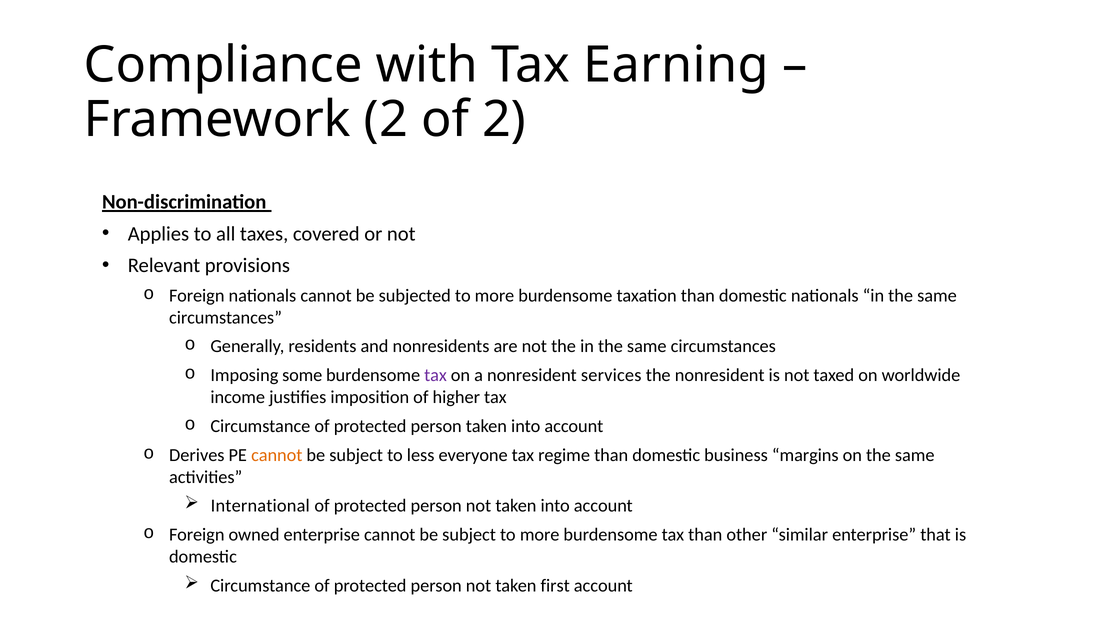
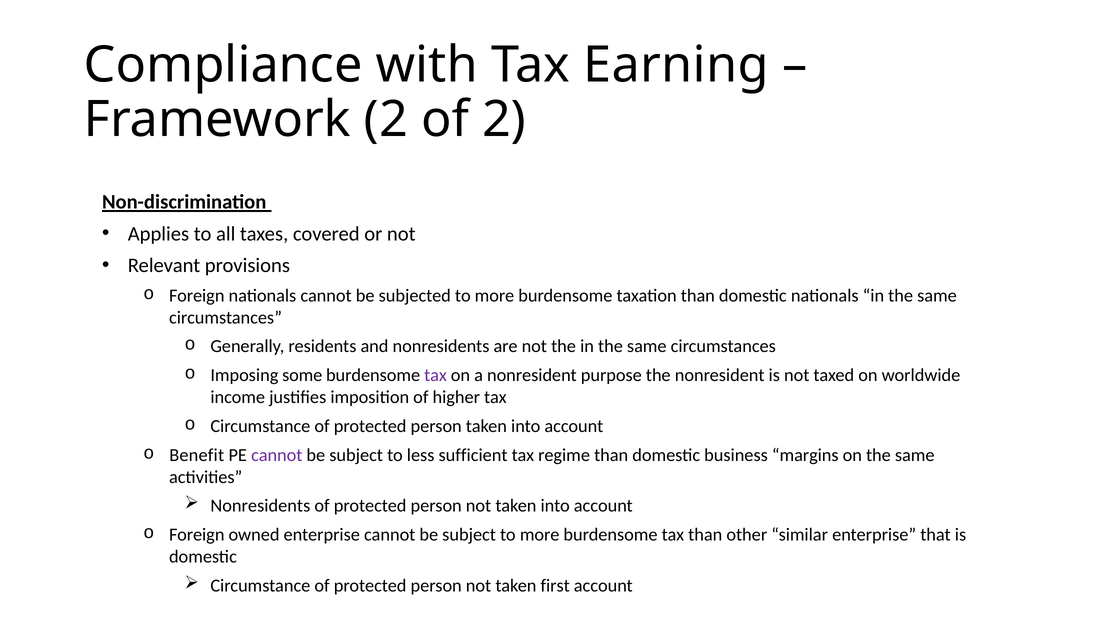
services: services -> purpose
Derives: Derives -> Benefit
cannot at (277, 455) colour: orange -> purple
everyone: everyone -> sufficient
International at (260, 506): International -> Nonresidents
